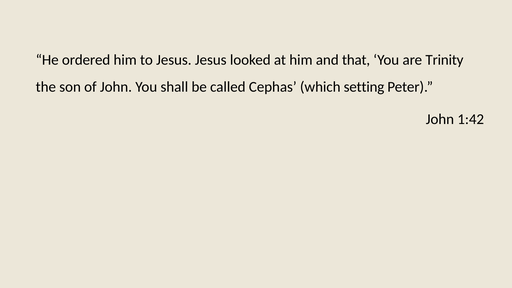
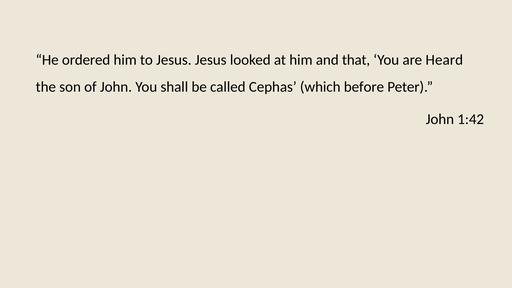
Trinity: Trinity -> Heard
setting: setting -> before
